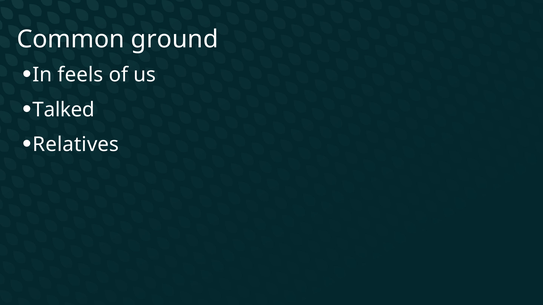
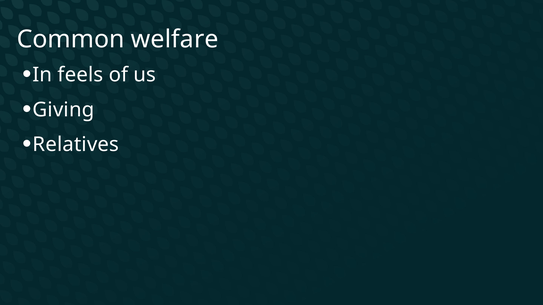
ground: ground -> welfare
Talked: Talked -> Giving
